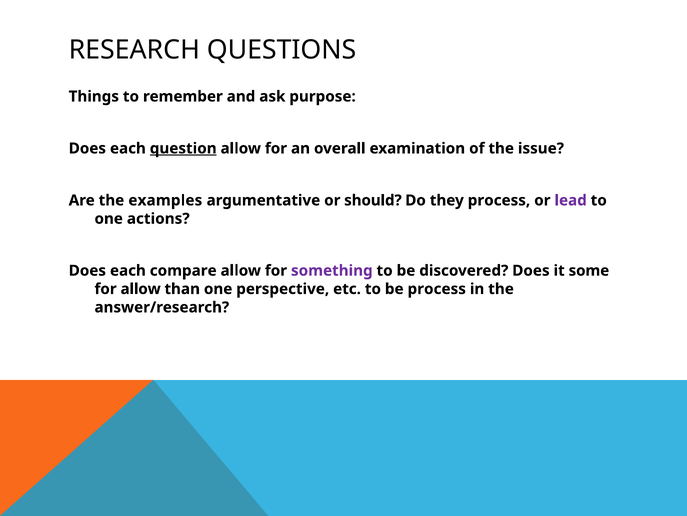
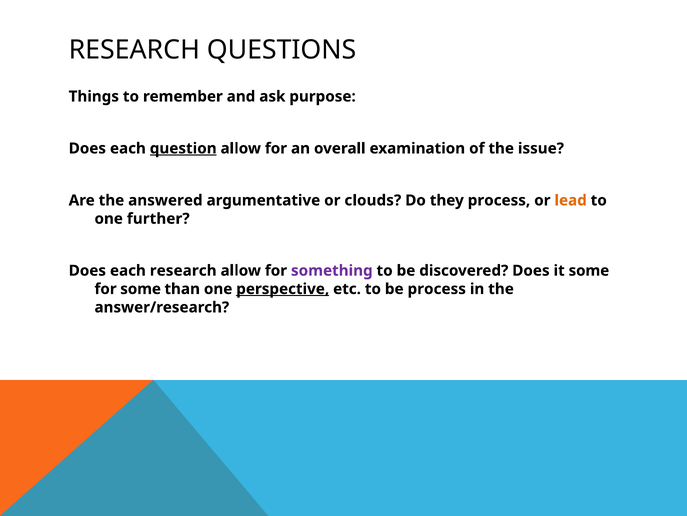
examples: examples -> answered
should: should -> clouds
lead colour: purple -> orange
actions: actions -> further
each compare: compare -> research
for allow: allow -> some
perspective underline: none -> present
